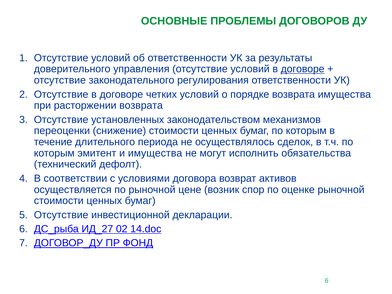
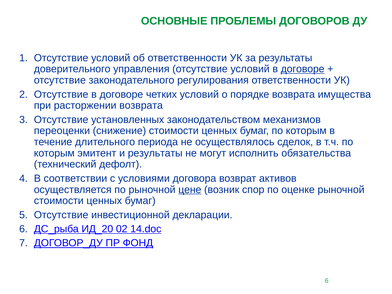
и имущества: имущества -> результаты
цене underline: none -> present
ИД_27: ИД_27 -> ИД_20
